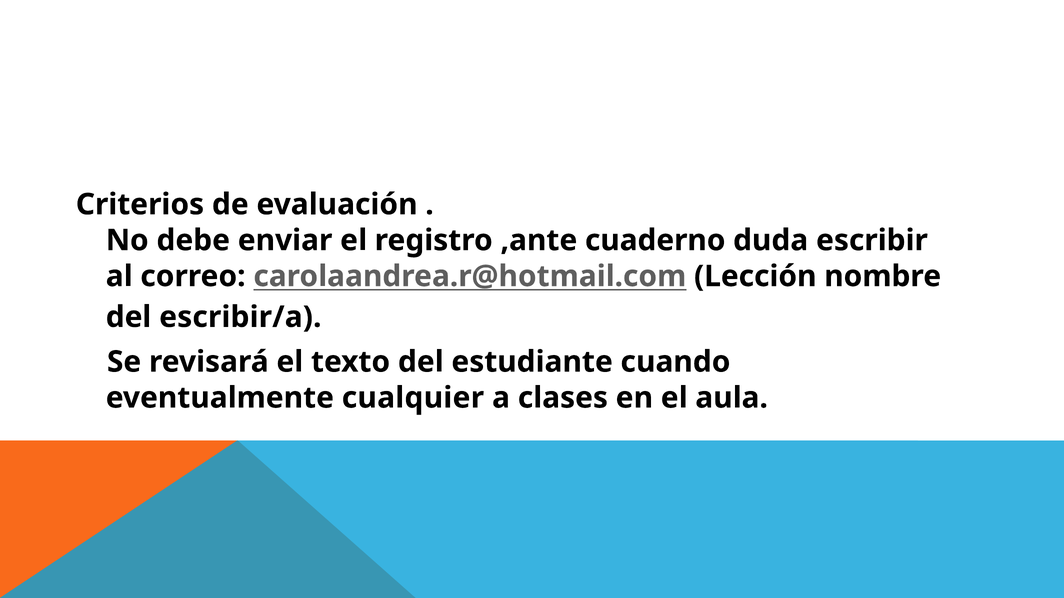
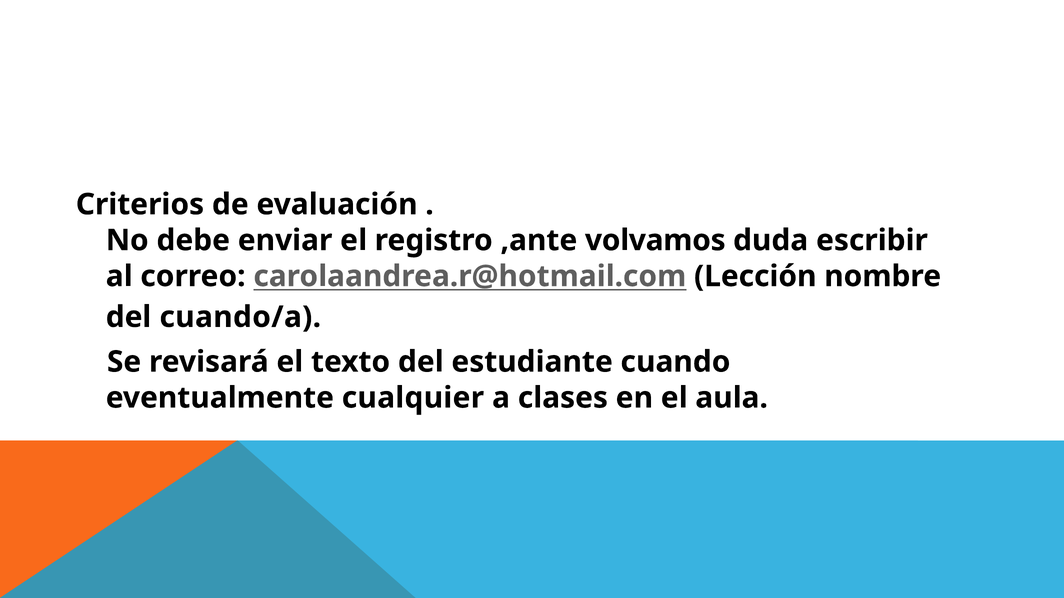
cuaderno: cuaderno -> volvamos
escribir/a: escribir/a -> cuando/a
